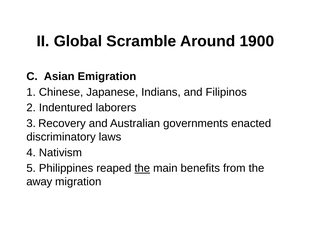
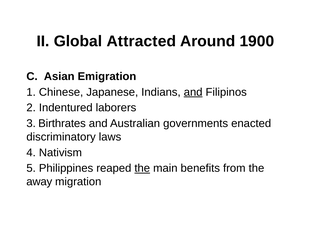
Scramble: Scramble -> Attracted
and at (193, 92) underline: none -> present
Recovery: Recovery -> Birthrates
